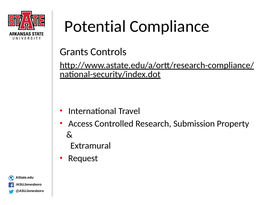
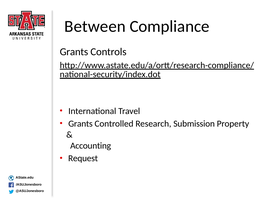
Potential: Potential -> Between
Access at (80, 124): Access -> Grants
Extramural: Extramural -> Accounting
